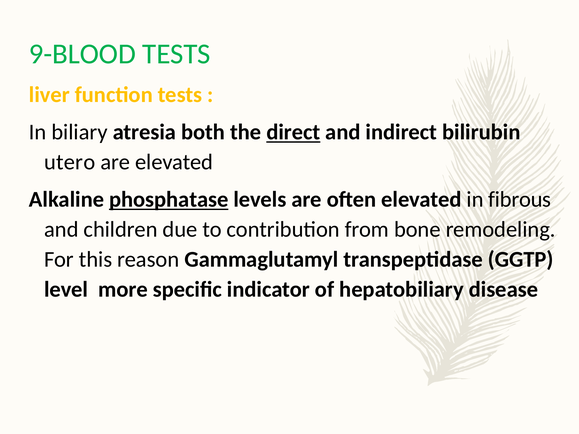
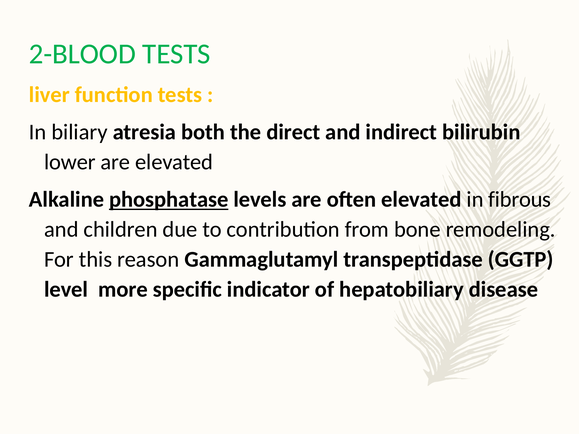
9-BLOOD: 9-BLOOD -> 2-BLOOD
direct underline: present -> none
utero: utero -> lower
